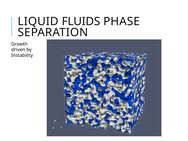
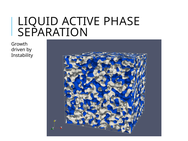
FLUIDS: FLUIDS -> ACTIVE
